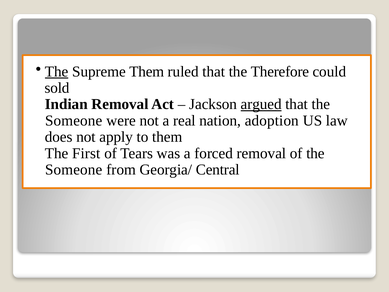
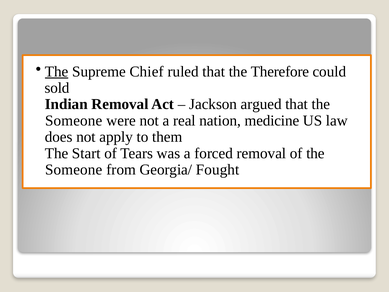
Supreme Them: Them -> Chief
argued underline: present -> none
adoption: adoption -> medicine
First: First -> Start
Central: Central -> Fought
